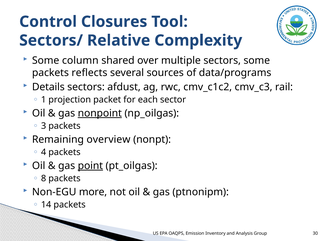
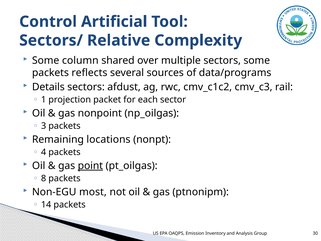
Closures: Closures -> Artificial
nonpoint underline: present -> none
overview: overview -> locations
more: more -> most
